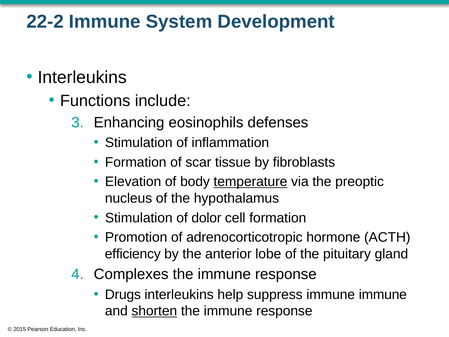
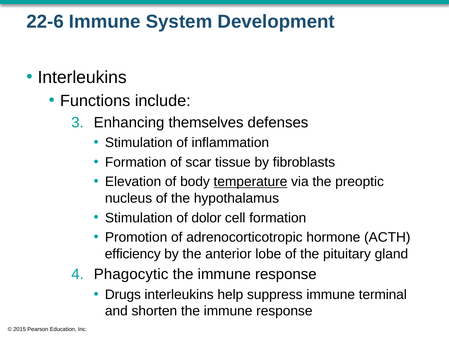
22-2: 22-2 -> 22-6
eosinophils: eosinophils -> themselves
Complexes: Complexes -> Phagocytic
immune immune: immune -> terminal
shorten underline: present -> none
